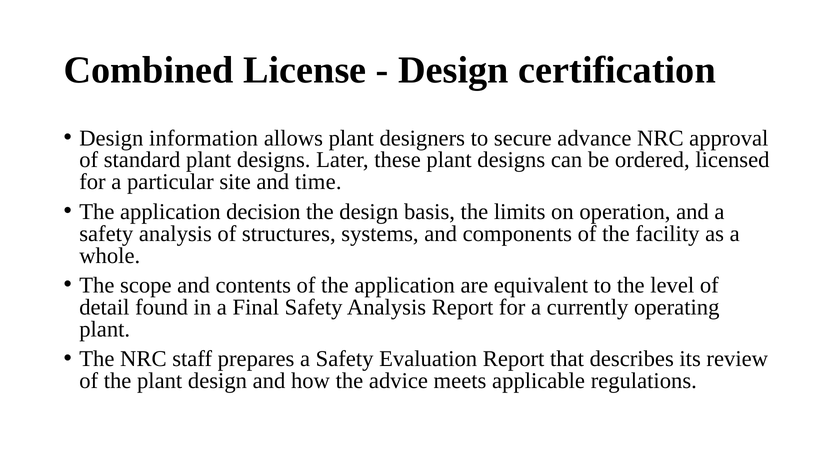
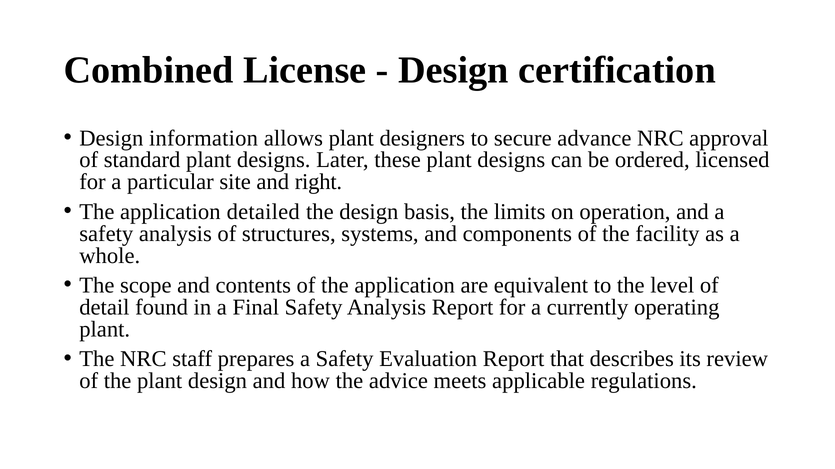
time: time -> right
decision: decision -> detailed
